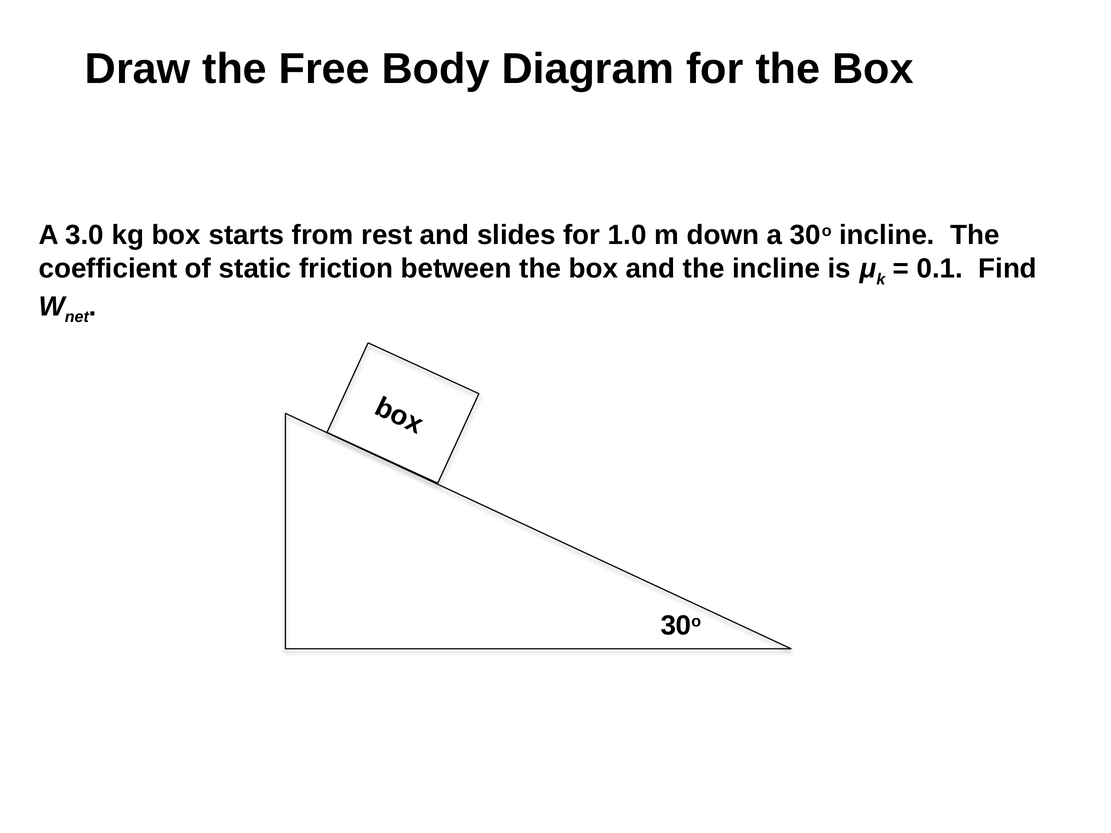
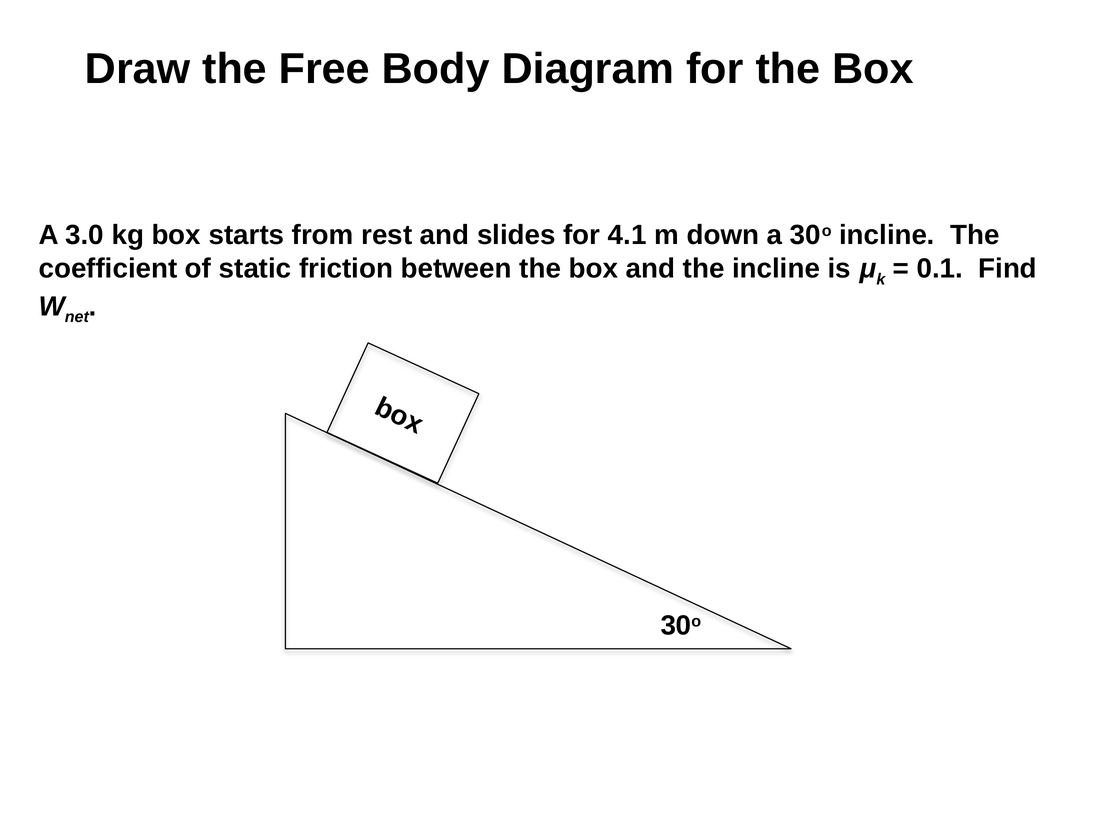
1.0: 1.0 -> 4.1
